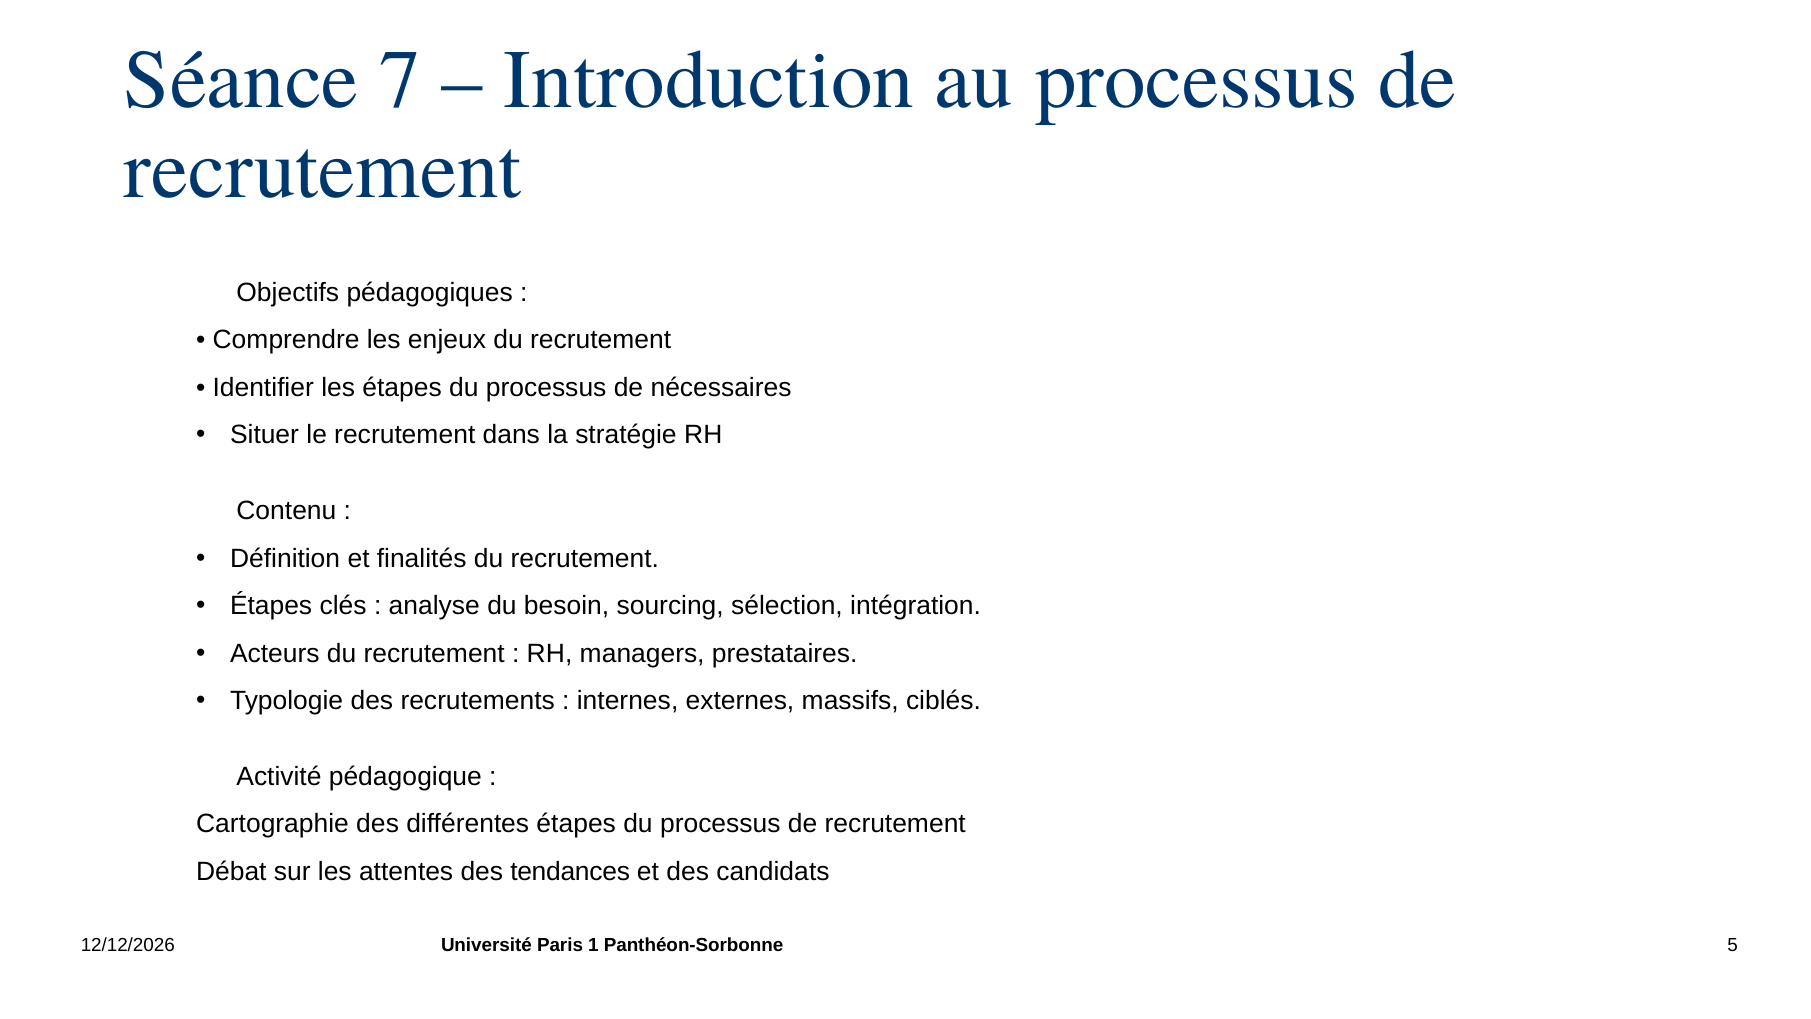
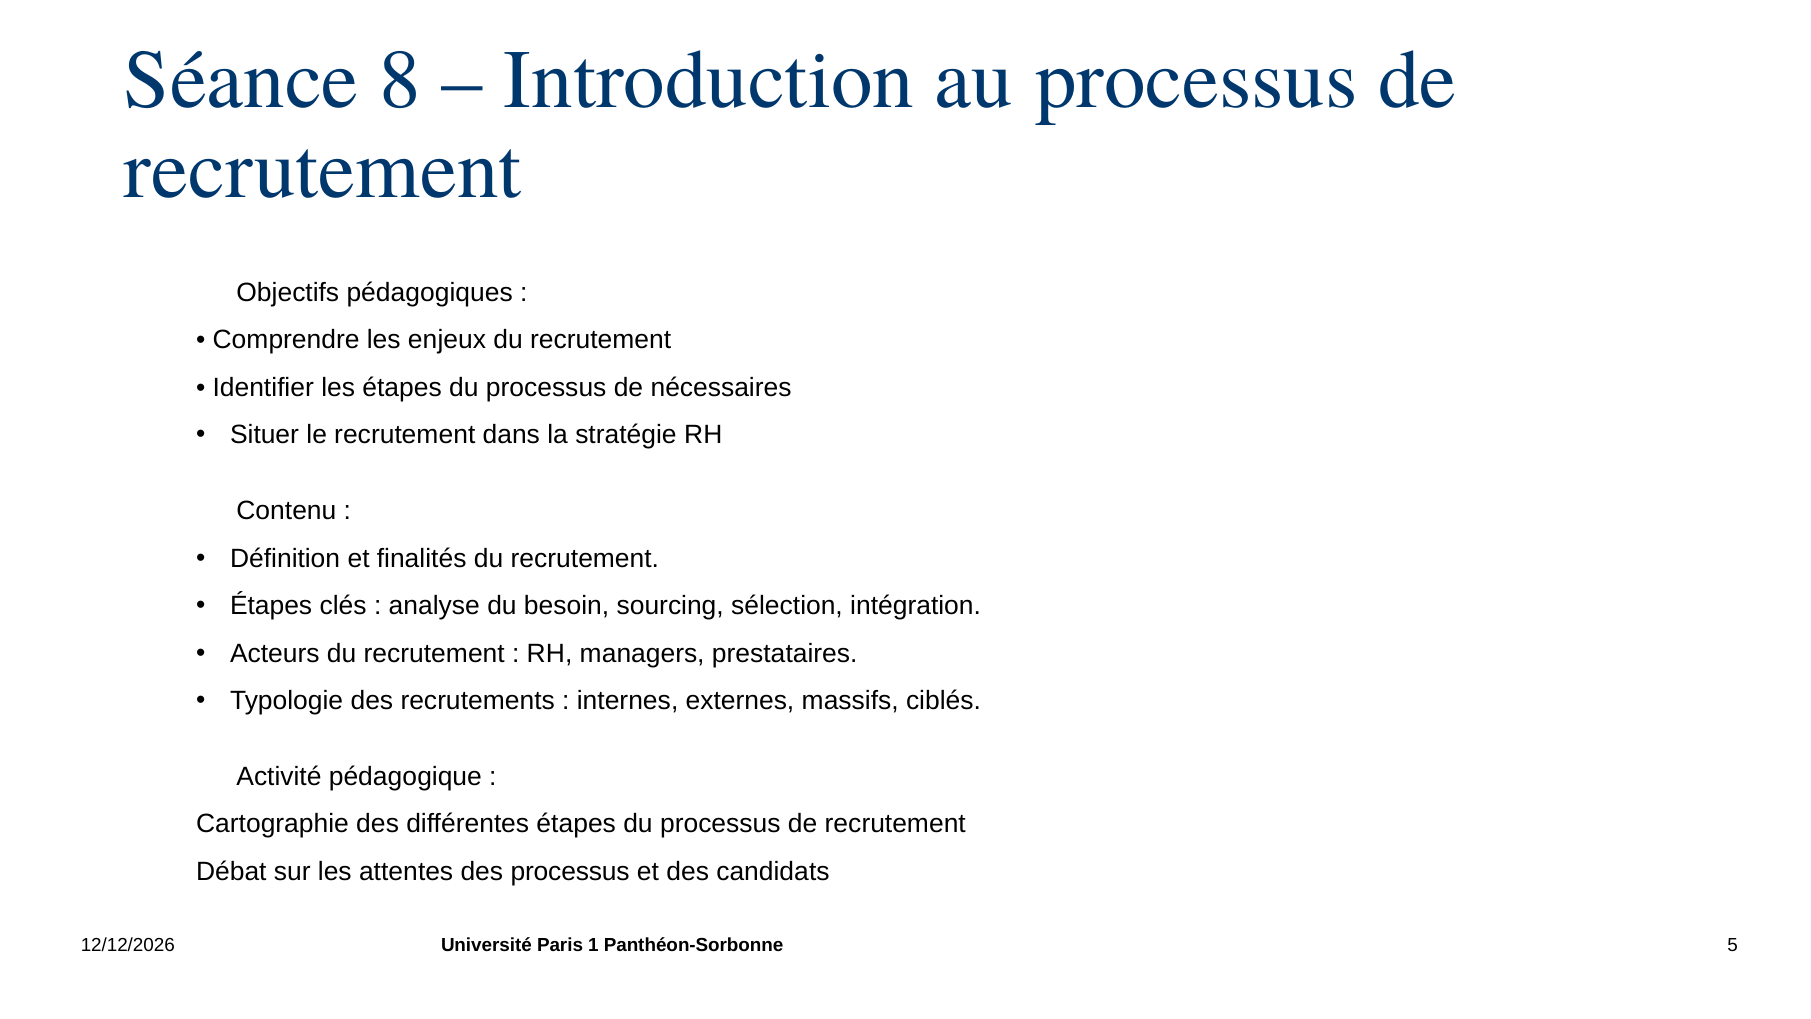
7: 7 -> 8
des tendances: tendances -> processus
